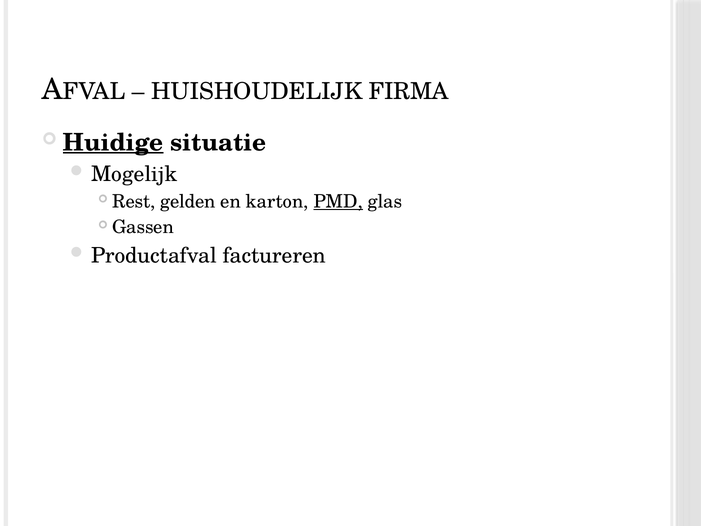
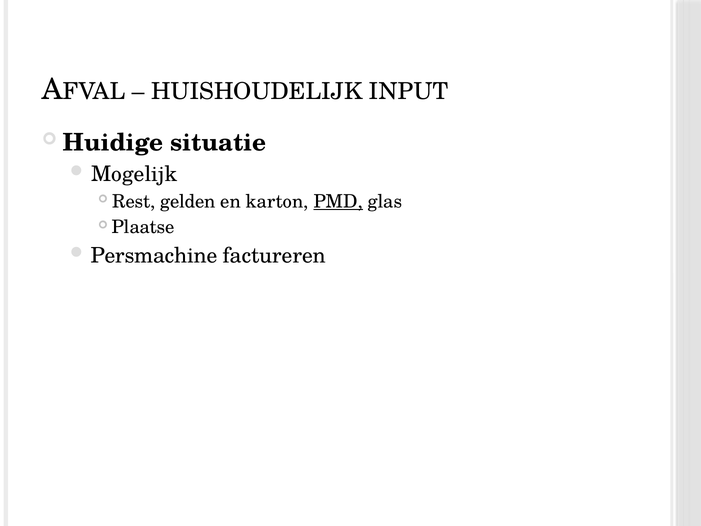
FIRMA: FIRMA -> INPUT
Huidige underline: present -> none
Gassen: Gassen -> Plaatse
Productafval: Productafval -> Persmachine
